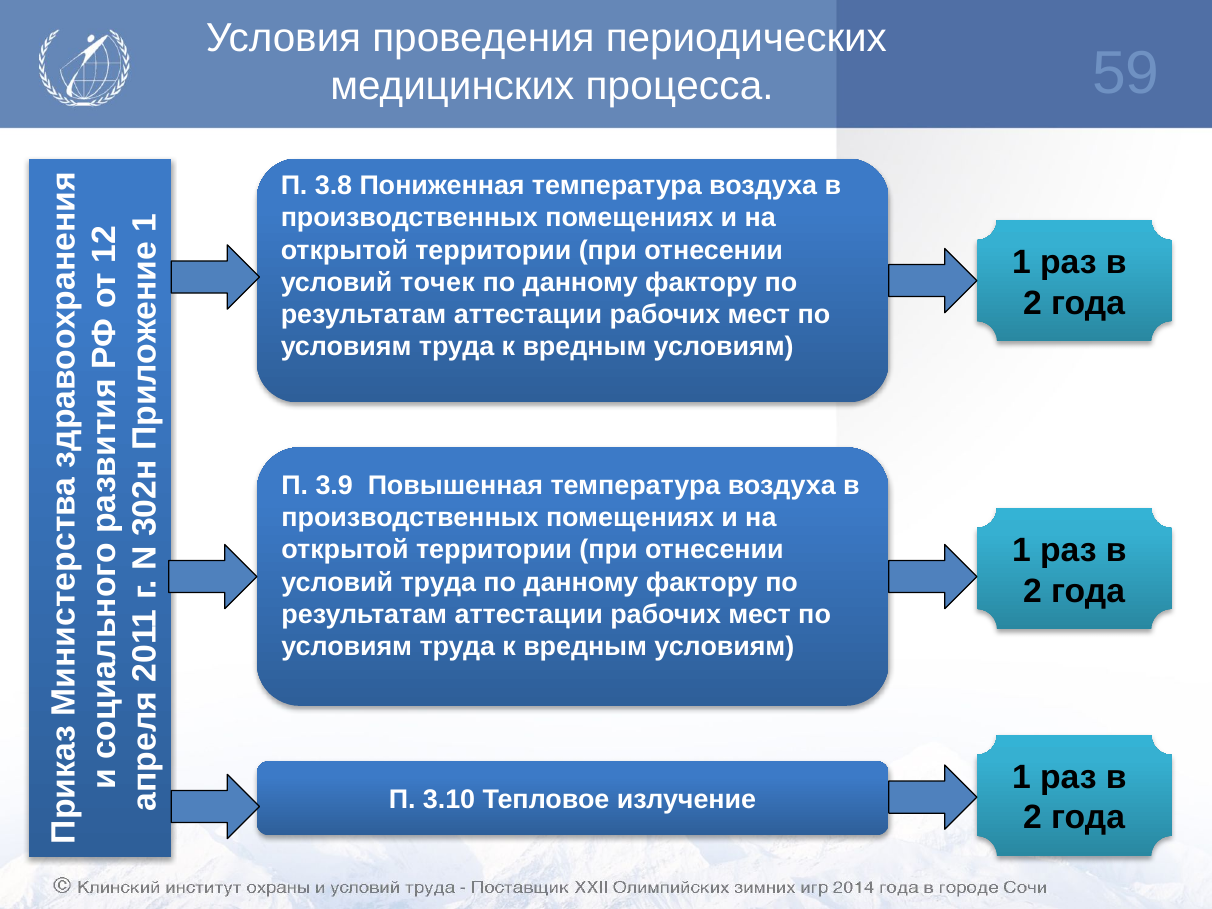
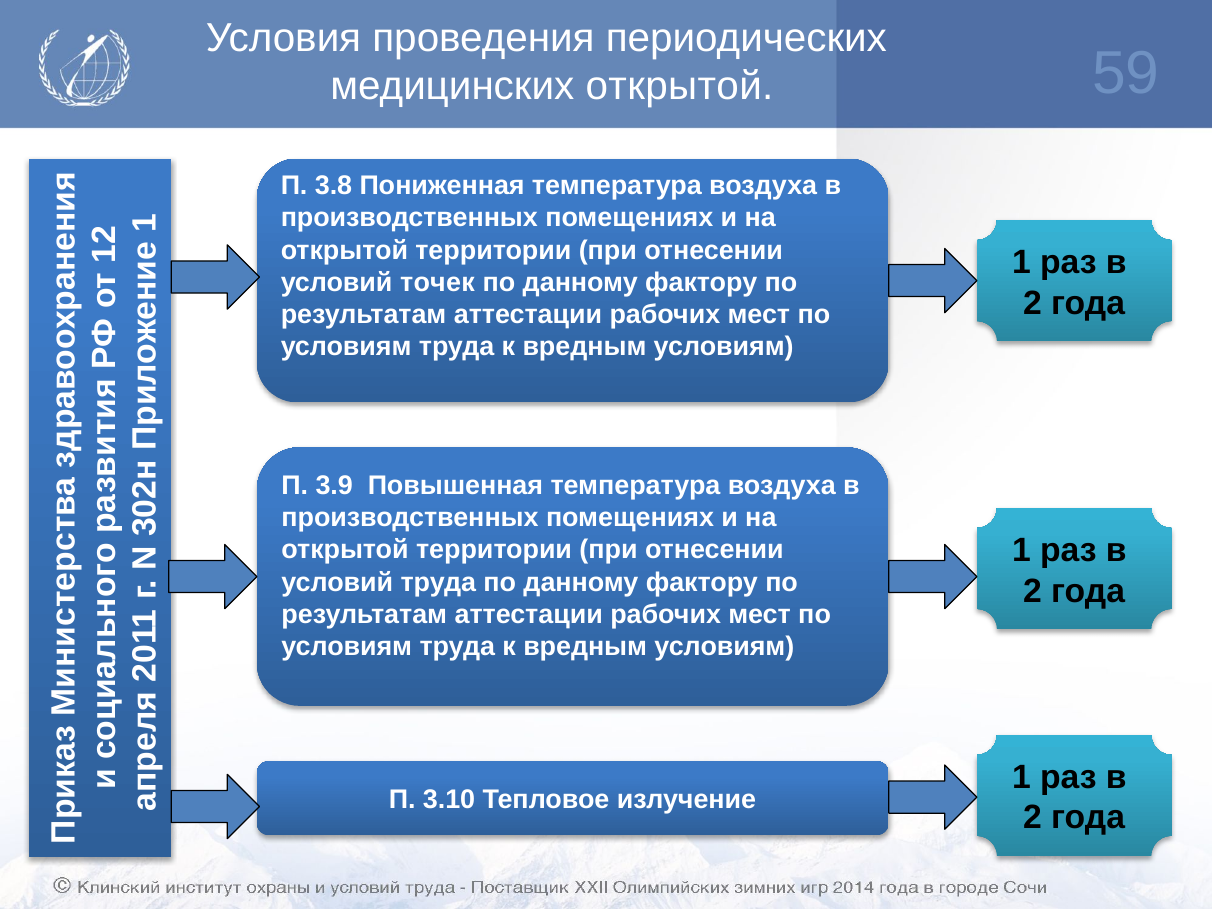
медицинских процесса: процесса -> открытой
